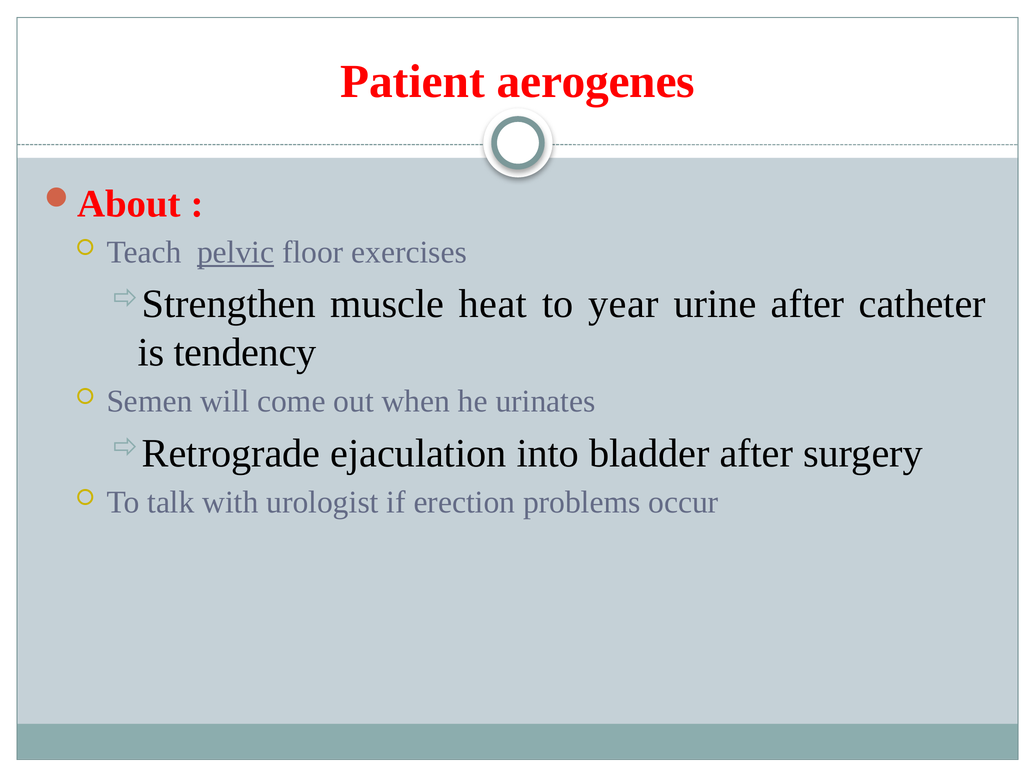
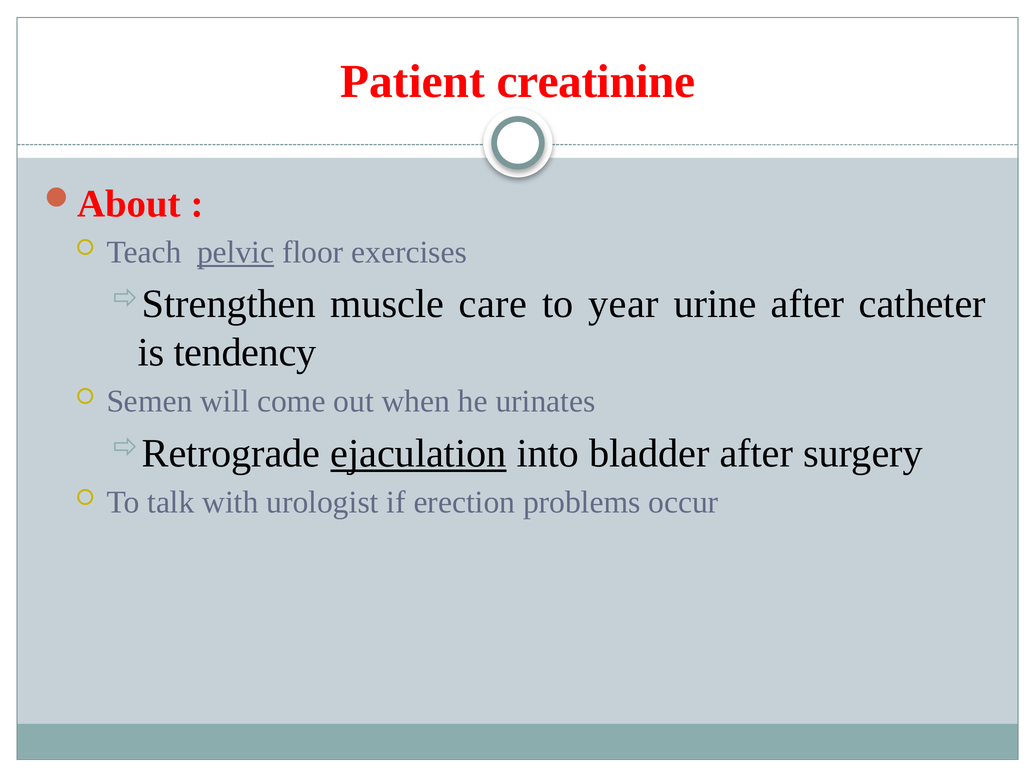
aerogenes: aerogenes -> creatinine
heat: heat -> care
ejaculation underline: none -> present
